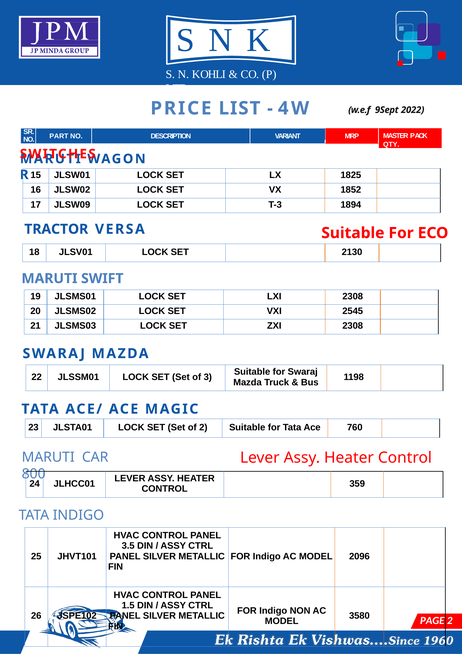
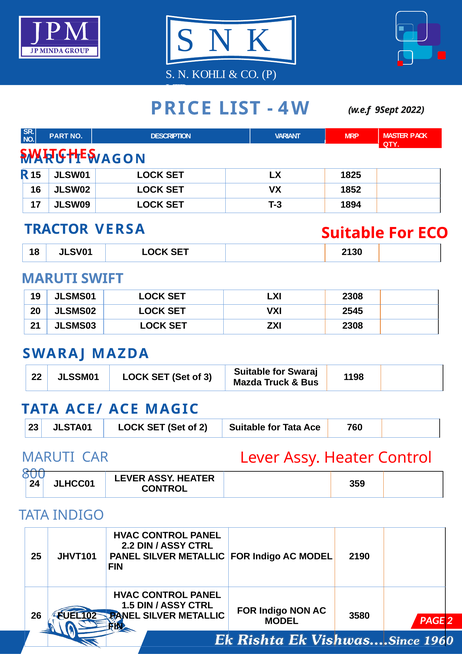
3.5: 3.5 -> 2.2
2096: 2096 -> 2190
JSPE102: JSPE102 -> FUEL102
